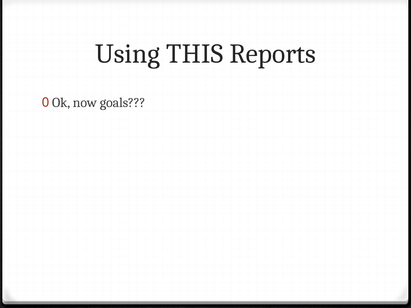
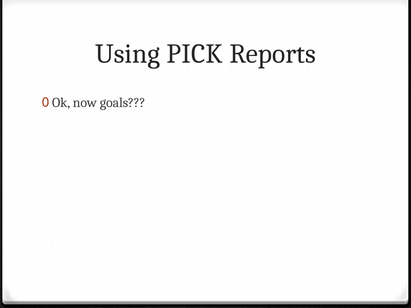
THIS: THIS -> PICK
